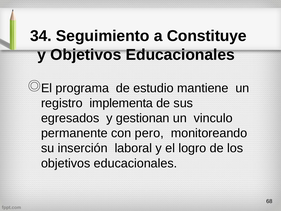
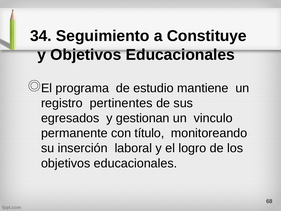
implementa: implementa -> pertinentes
pero: pero -> título
